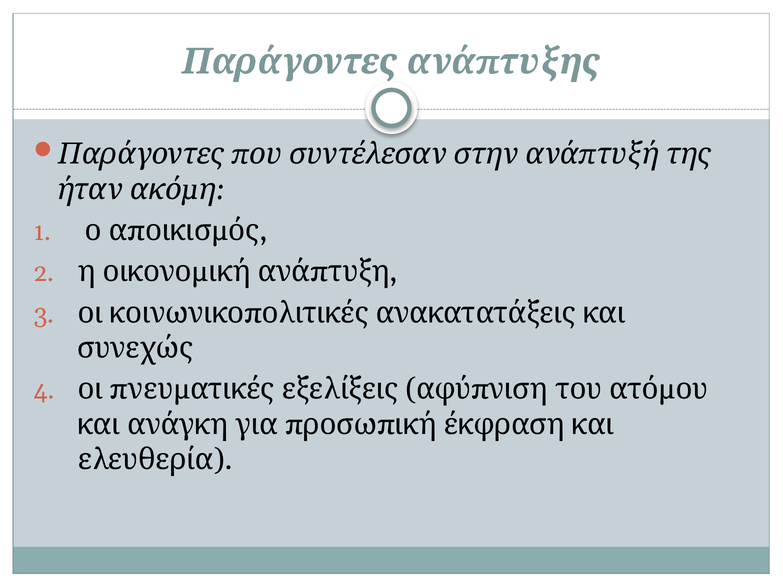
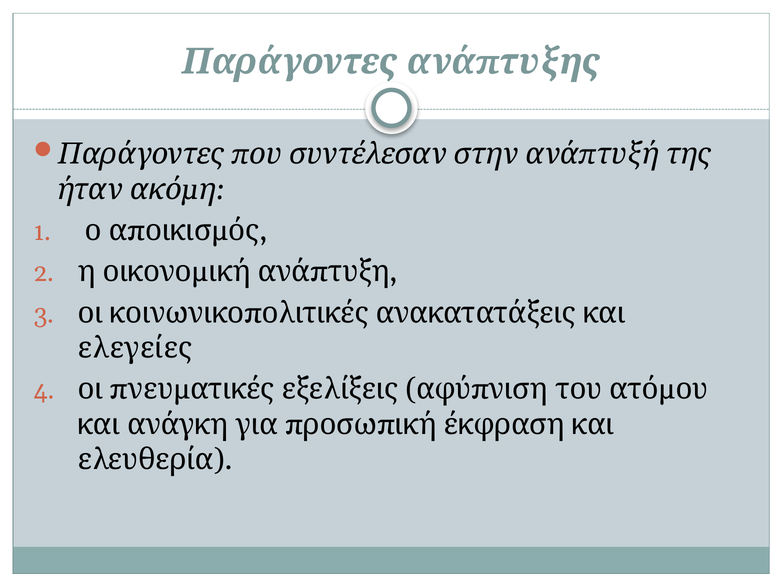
συνεχώς: συνεχώς -> ελεγείες
